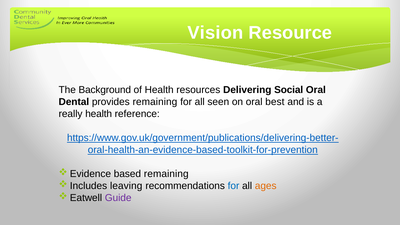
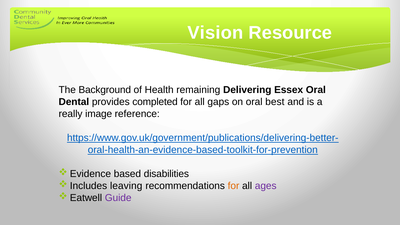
resources: resources -> remaining
Social: Social -> Essex
provides remaining: remaining -> completed
seen: seen -> gaps
really health: health -> image
based remaining: remaining -> disabilities
for at (234, 186) colour: blue -> orange
ages colour: orange -> purple
